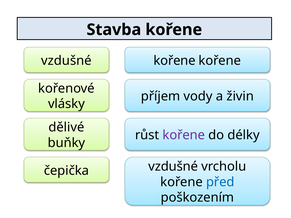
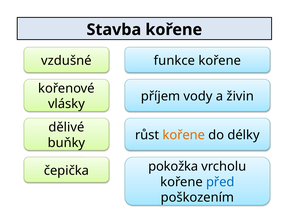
kořene at (175, 61): kořene -> funkce
kořene at (184, 135) colour: purple -> orange
vzdušné at (173, 167): vzdušné -> pokožka
